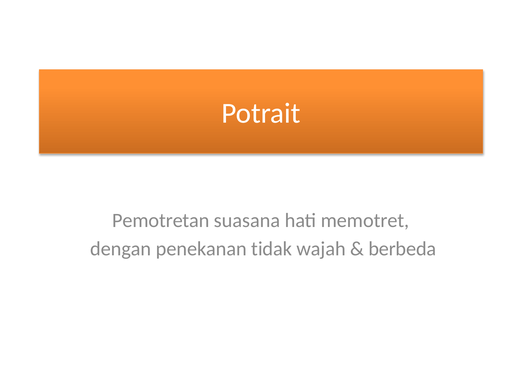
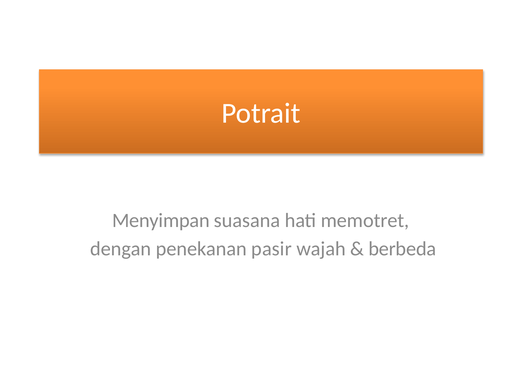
Pemotretan: Pemotretan -> Menyimpan
tidak: tidak -> pasir
